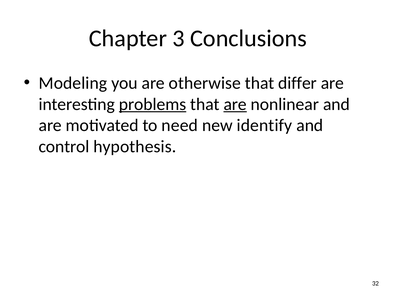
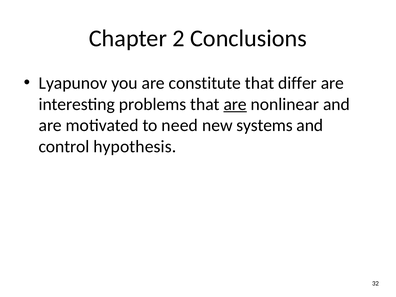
3: 3 -> 2
Modeling: Modeling -> Lyapunov
otherwise: otherwise -> constitute
problems underline: present -> none
identify: identify -> systems
